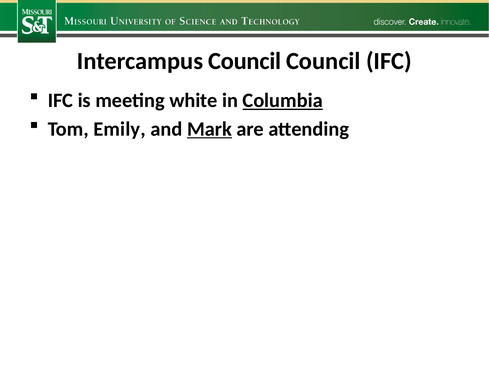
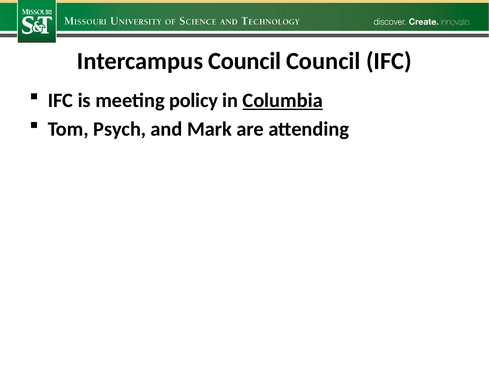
white: white -> policy
Emily: Emily -> Psych
Mark underline: present -> none
